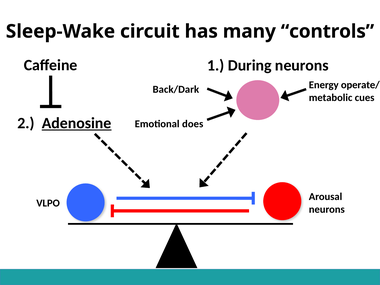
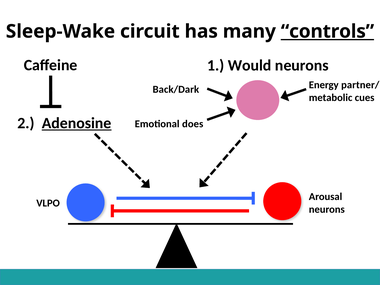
controls underline: none -> present
During: During -> Would
operate/: operate/ -> partner/
